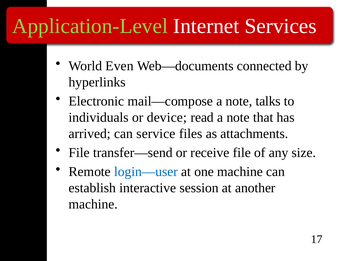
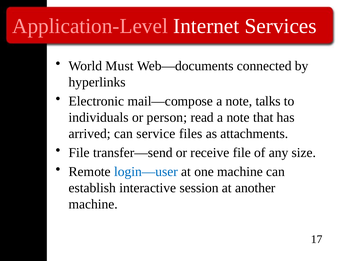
Application-Level colour: light green -> pink
Even: Even -> Must
device: device -> person
